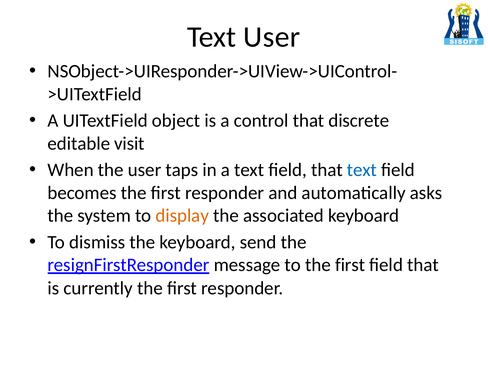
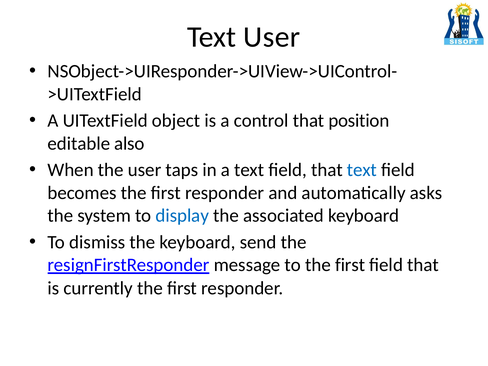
discrete: discrete -> position
visit: visit -> also
display colour: orange -> blue
